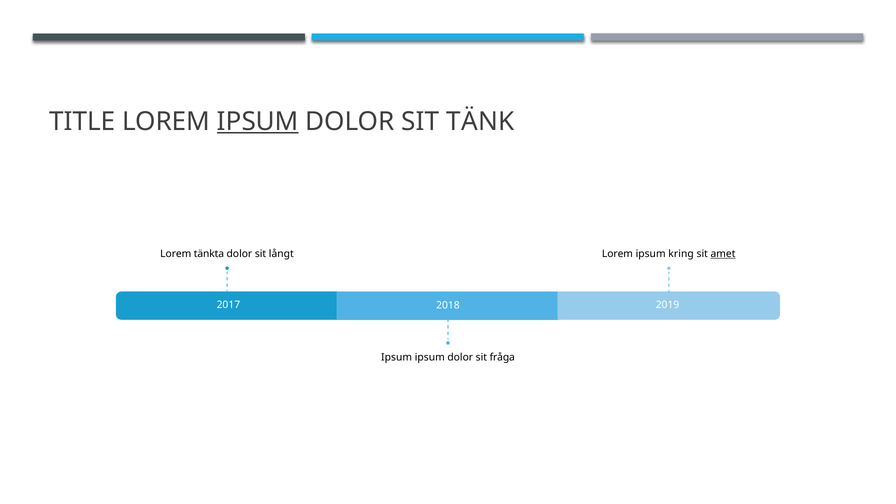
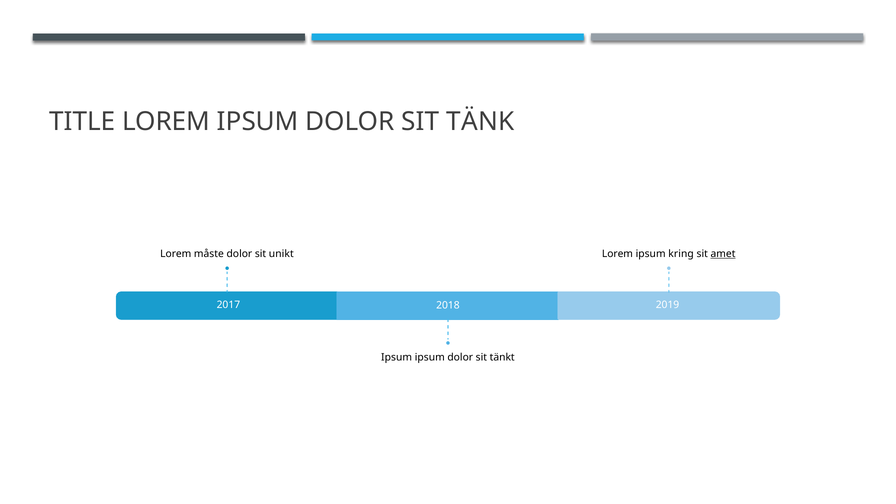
IPSUM at (258, 122) underline: present -> none
tänkta: tänkta -> måste
långt: långt -> unikt
fråga: fråga -> tänkt
